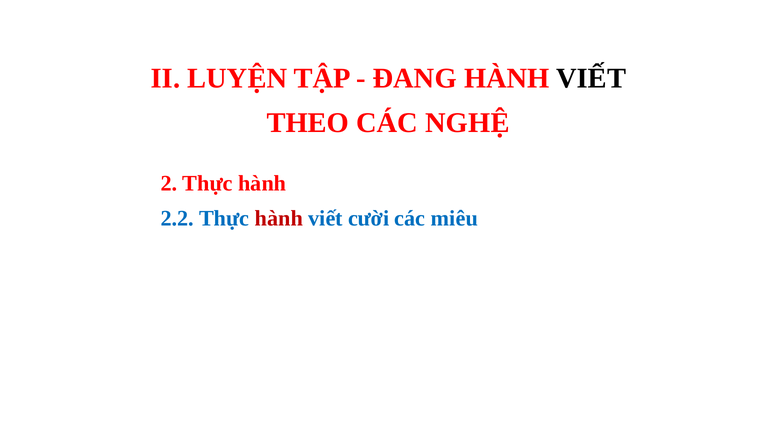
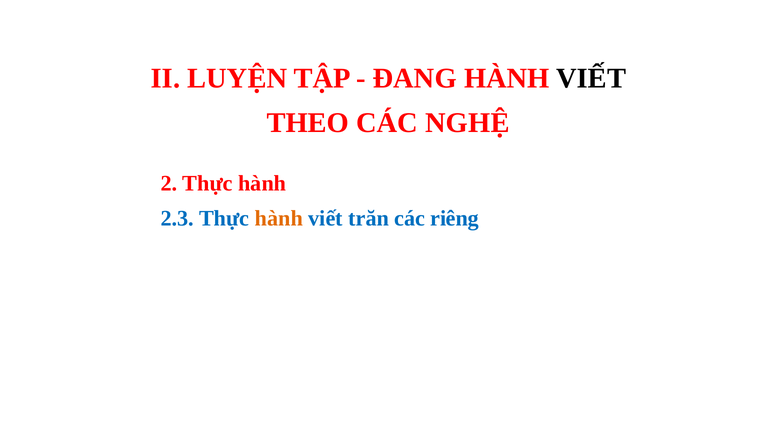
2.2: 2.2 -> 2.3
hành at (279, 218) colour: red -> orange
cười: cười -> trăn
miêu: miêu -> riêng
